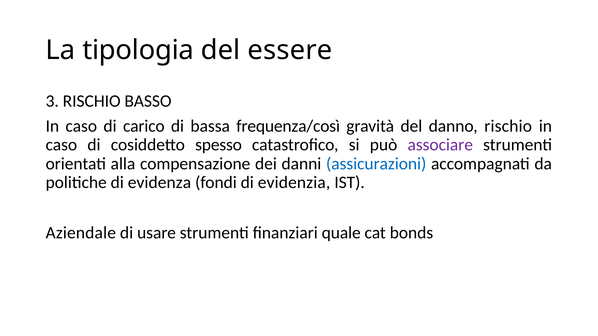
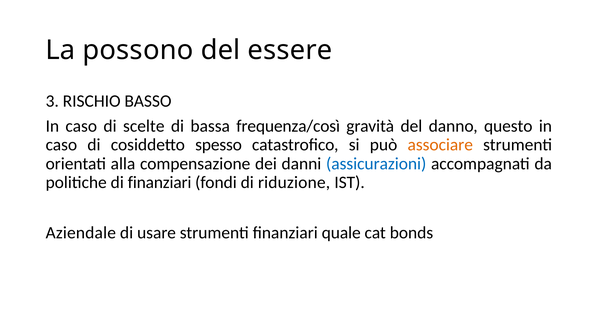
tipologia: tipologia -> possono
carico: carico -> scelte
danno rischio: rischio -> questo
associare colour: purple -> orange
di evidenza: evidenza -> finanziari
evidenzia: evidenzia -> riduzione
